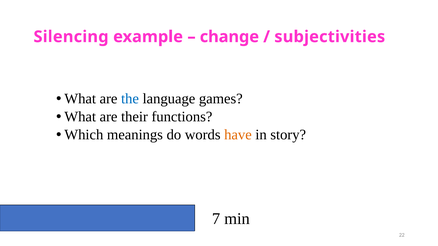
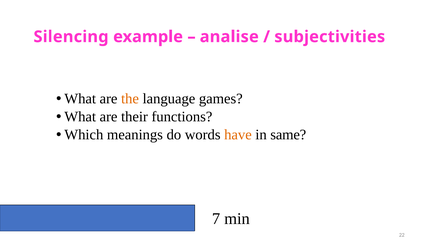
change: change -> analise
the colour: blue -> orange
story: story -> same
